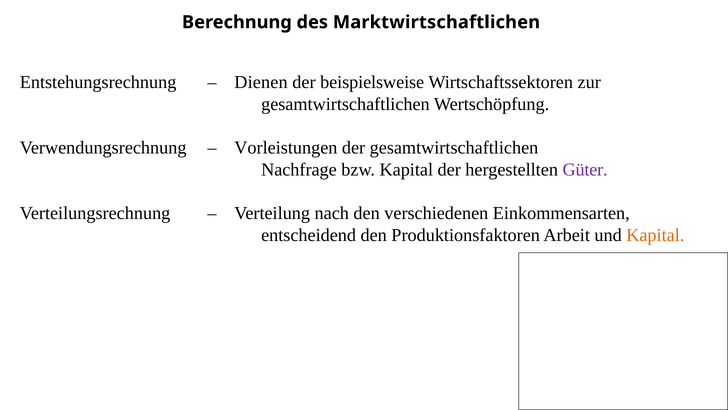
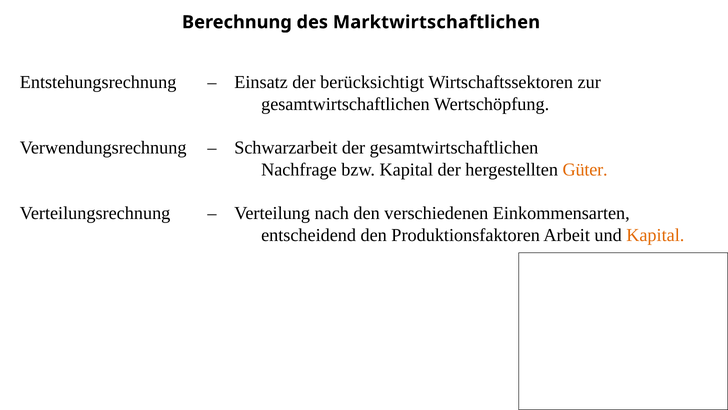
Dienen: Dienen -> Einsatz
beispielsweise: beispielsweise -> berücksichtigt
Vorleistungen: Vorleistungen -> Schwarzarbeit
Güter colour: purple -> orange
